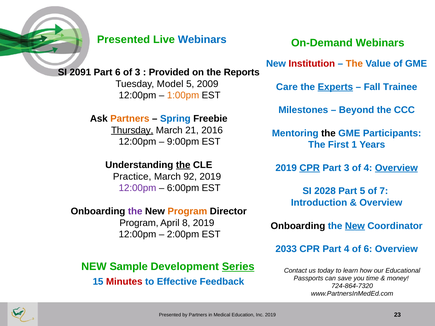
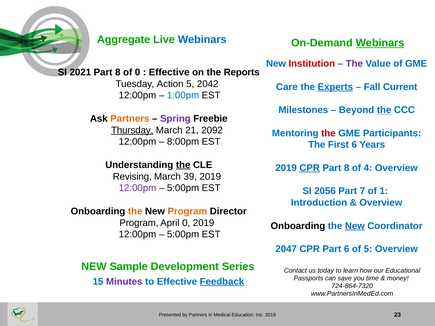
Presented at (124, 40): Presented -> Aggregate
Webinars at (380, 43) underline: none -> present
The at (354, 64) colour: orange -> purple
2091: 2091 -> 2021
6 at (118, 72): 6 -> 8
of 3: 3 -> 0
Provided at (169, 72): Provided -> Effective
Model: Model -> Action
2009: 2009 -> 2042
Trainee: Trainee -> Current
1:00pm colour: orange -> blue
the at (384, 110) underline: none -> present
Spring colour: blue -> purple
2016: 2016 -> 2092
the at (328, 133) colour: black -> red
9:00pm: 9:00pm -> 8:00pm
First 1: 1 -> 6
3 at (347, 168): 3 -> 8
Overview at (396, 168) underline: present -> none
Practice: Practice -> Revising
92: 92 -> 39
6:00pm at (183, 188): 6:00pm -> 5:00pm
2028: 2028 -> 2056
Part 5: 5 -> 7
7: 7 -> 1
the at (135, 211) colour: purple -> orange
April 8: 8 -> 0
2:00pm at (183, 235): 2:00pm -> 5:00pm
2033: 2033 -> 2047
Part 4: 4 -> 6
of 6: 6 -> 5
Series underline: present -> none
Minutes colour: red -> purple
Feedback underline: none -> present
